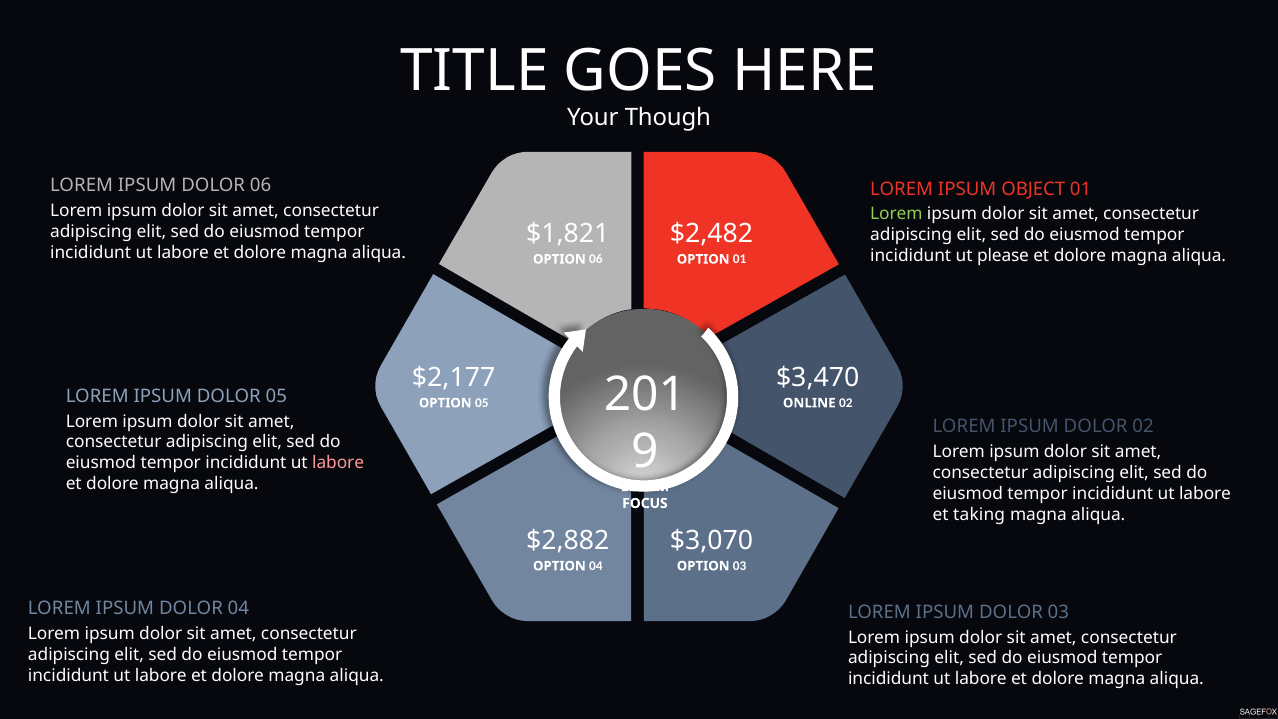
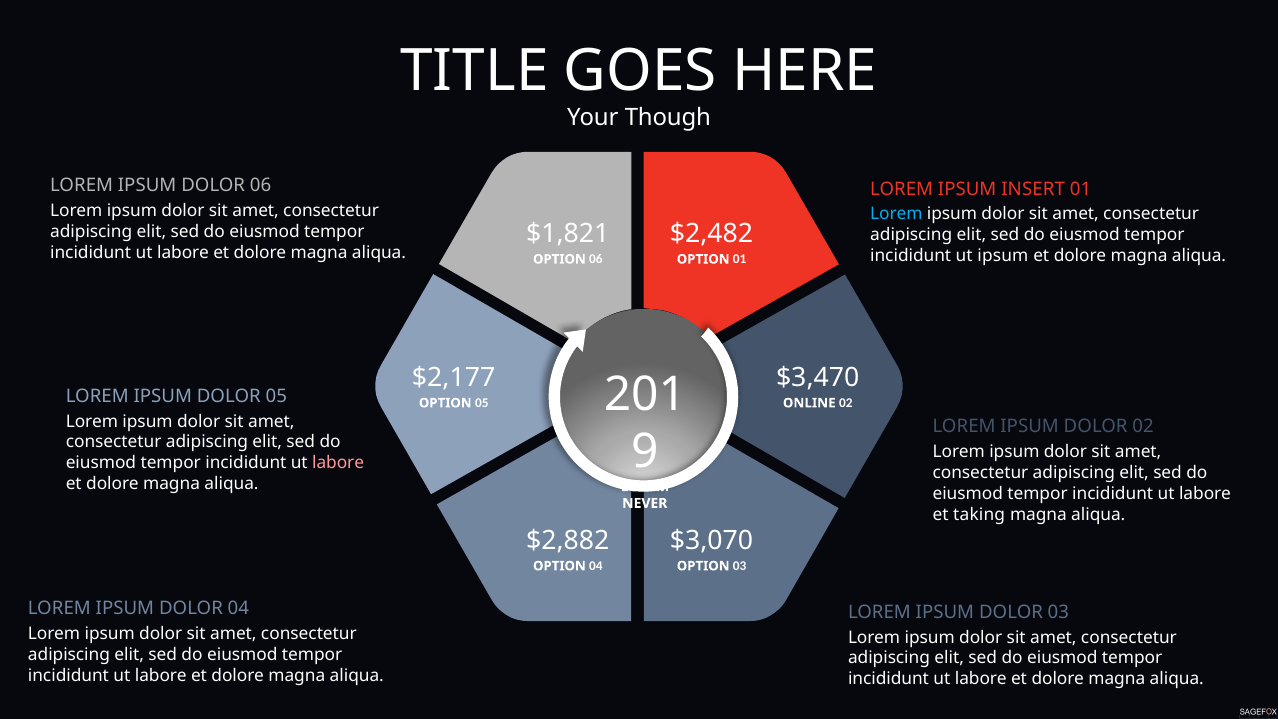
OBJECT: OBJECT -> INSERT
Lorem at (896, 214) colour: light green -> light blue
ut please: please -> ipsum
FOCUS: FOCUS -> NEVER
